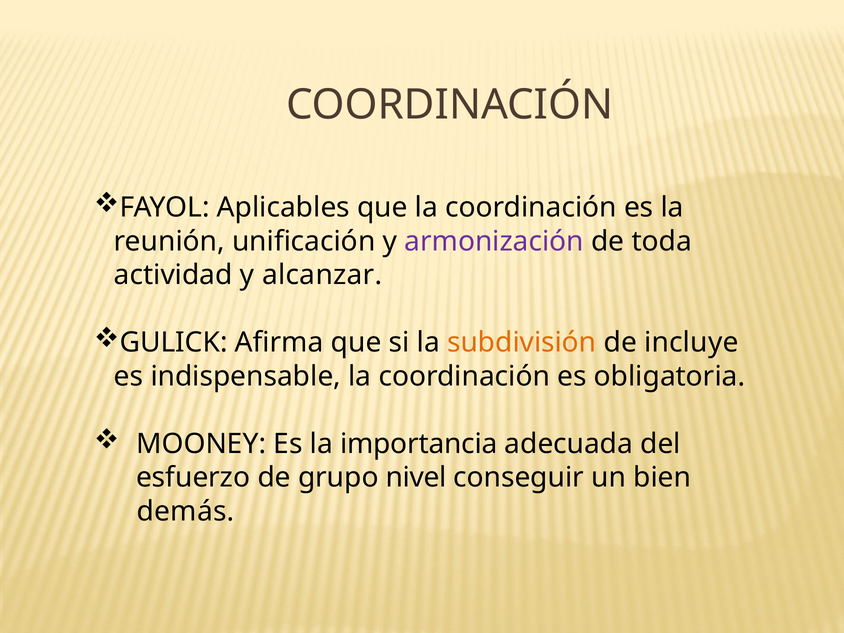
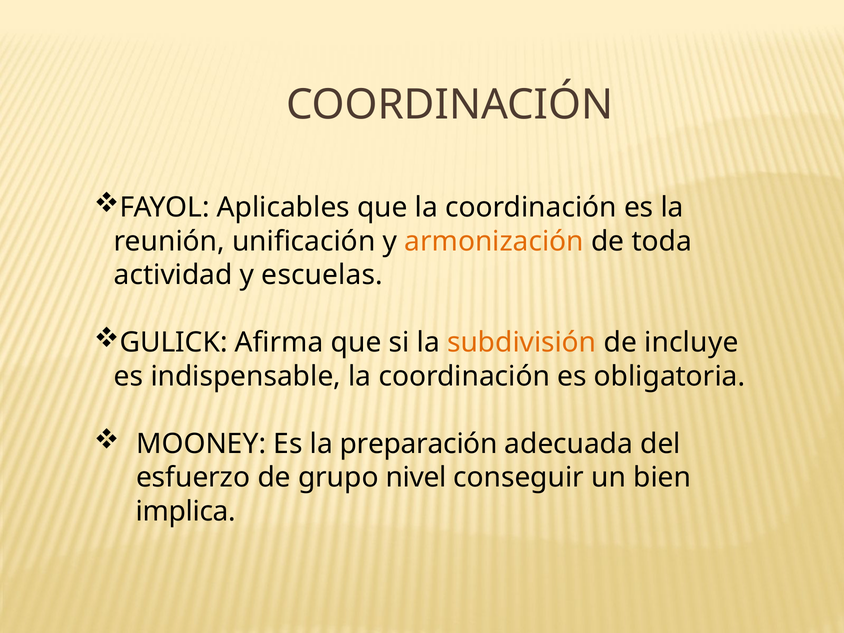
armonización colour: purple -> orange
alcanzar: alcanzar -> escuelas
importancia: importancia -> preparación
demás: demás -> implica
